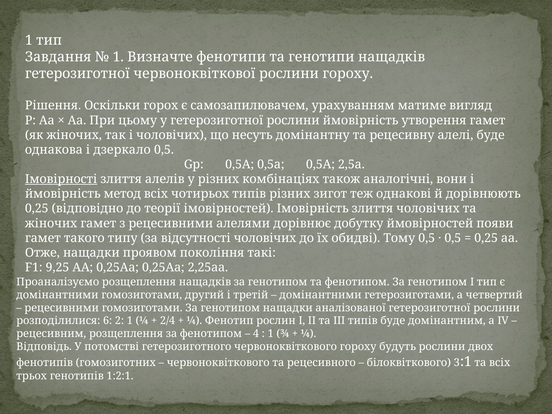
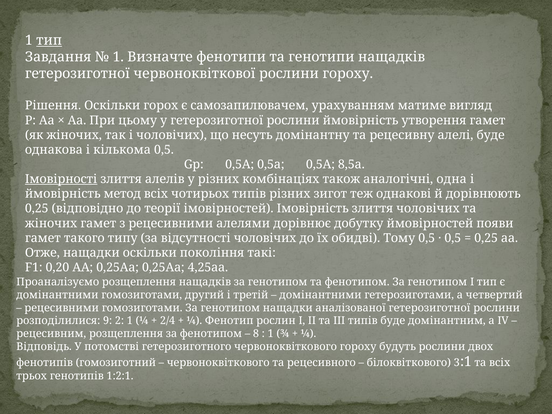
тип at (49, 40) underline: none -> present
дзеркало: дзеркало -> кількома
2,5а: 2,5а -> 8,5а
вони: вони -> одна
нащадки проявом: проявом -> оскільки
9,25: 9,25 -> 0,20
2,25aa: 2,25aa -> 4,25aa
6: 6 -> 9
4: 4 -> 8
гомозиготних: гомозиготних -> гомозиготний
